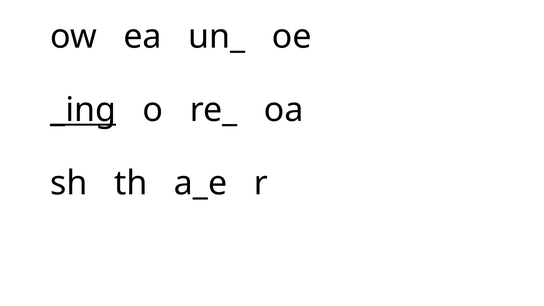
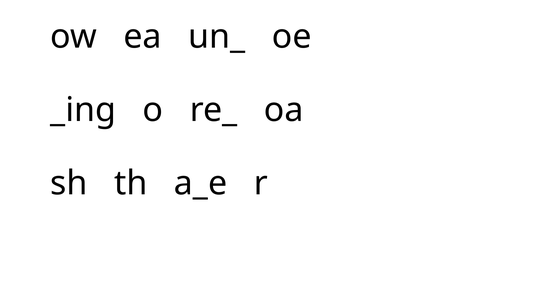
_ing underline: present -> none
